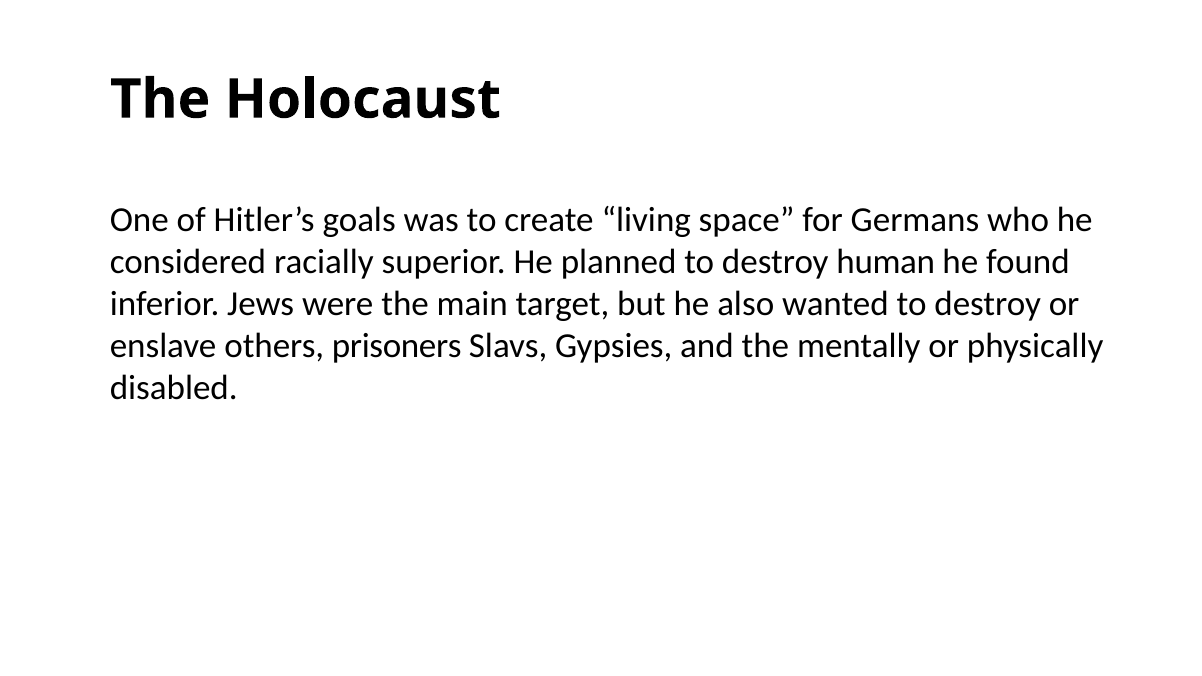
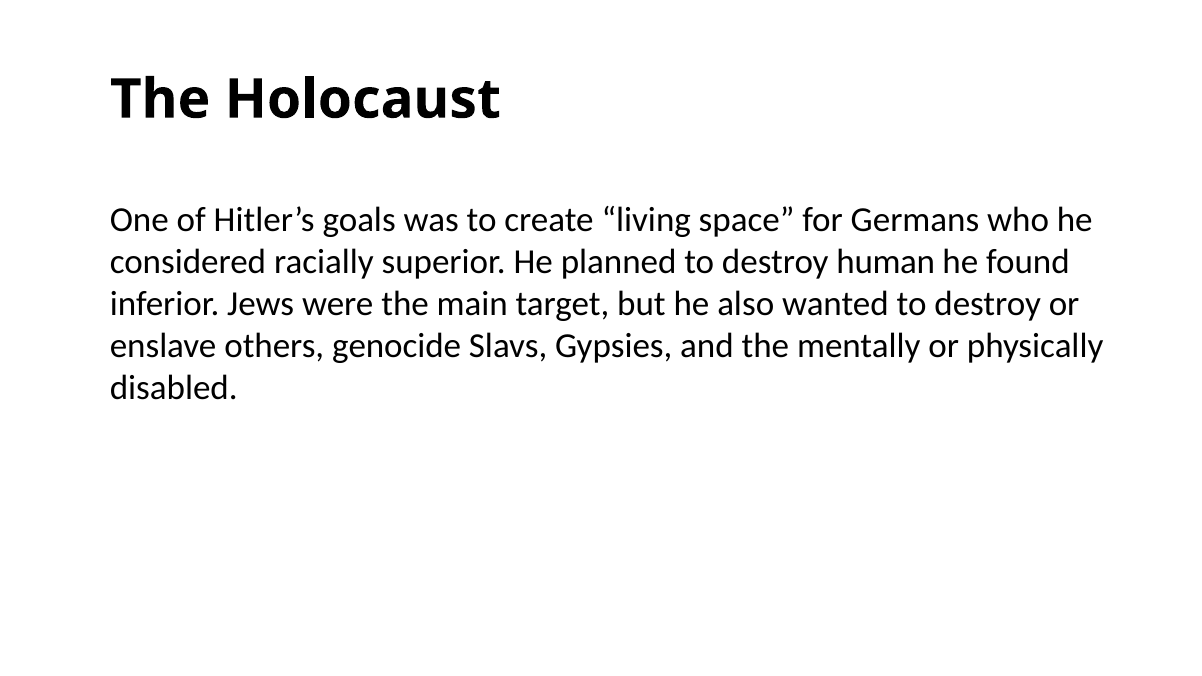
prisoners: prisoners -> genocide
